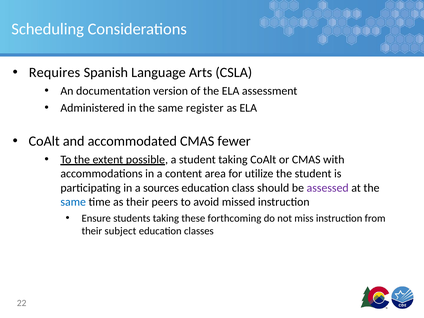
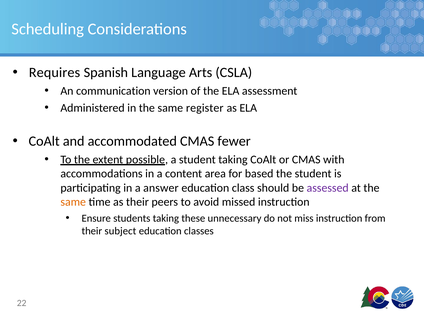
documentation: documentation -> communication
utilize: utilize -> based
sources: sources -> answer
same at (73, 202) colour: blue -> orange
forthcoming: forthcoming -> unnecessary
